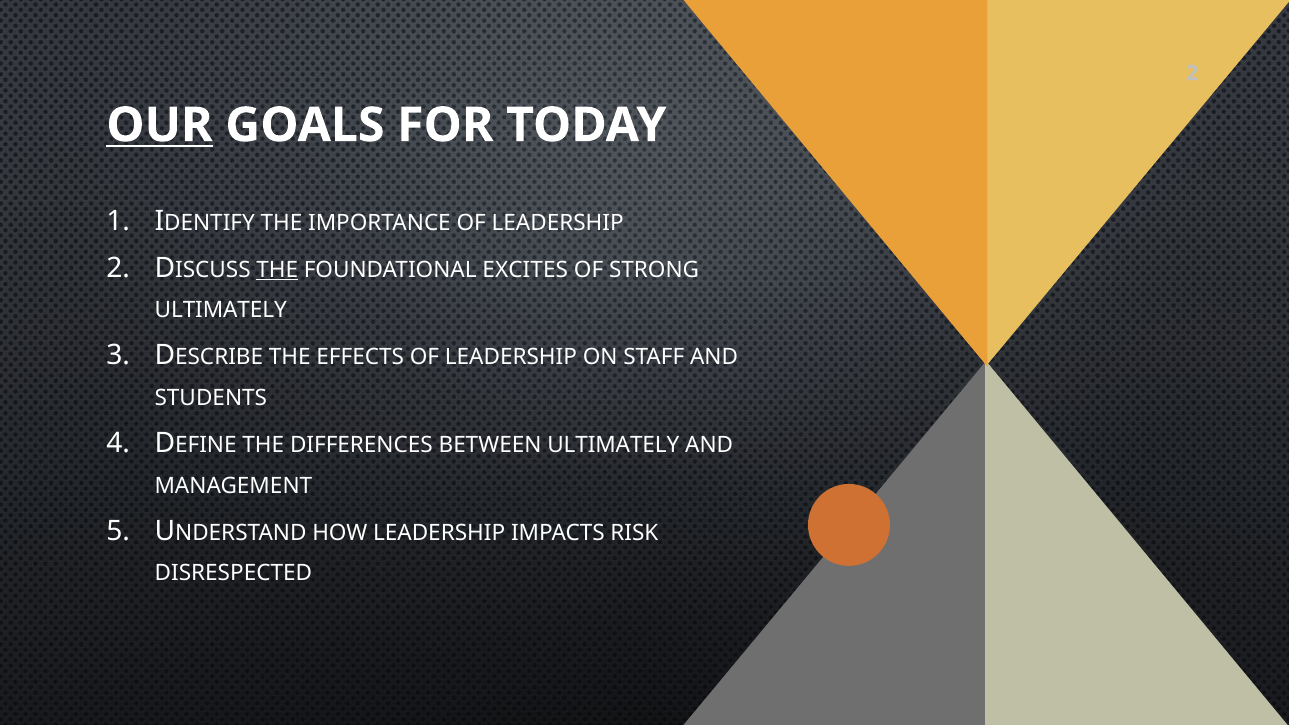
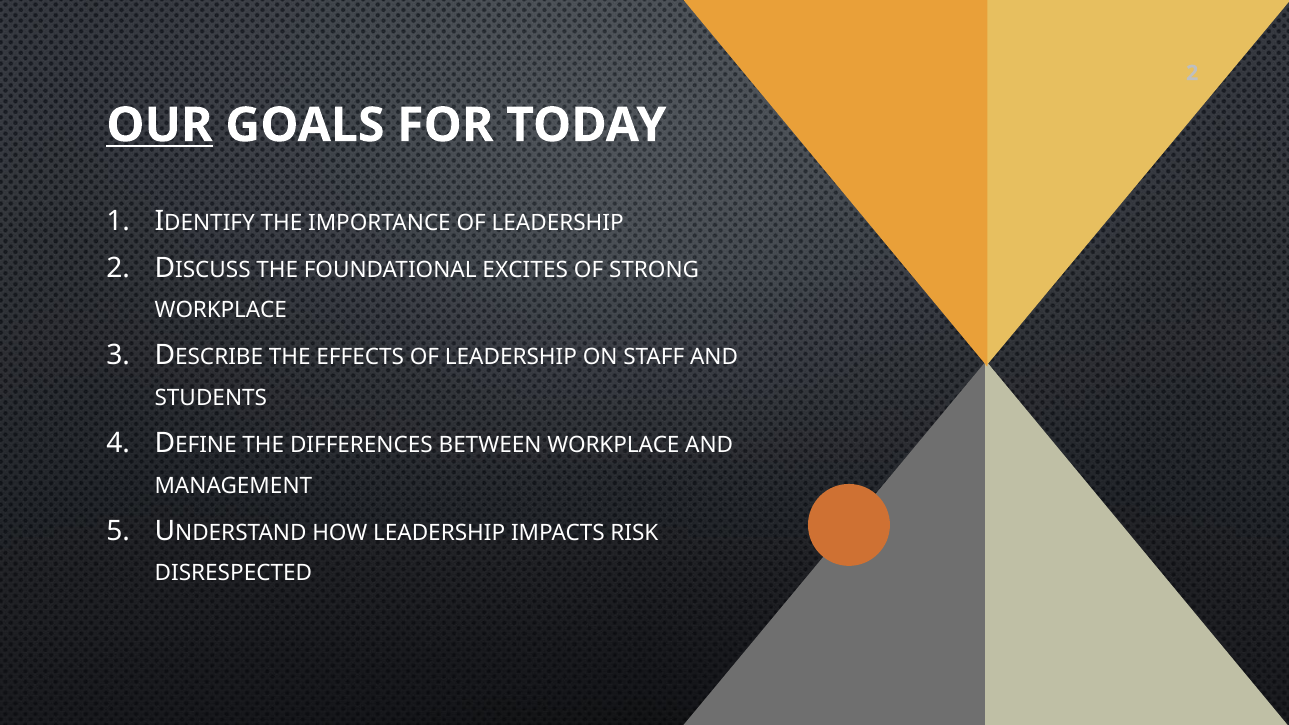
THE at (277, 270) underline: present -> none
ULTIMATELY at (221, 310): ULTIMATELY -> WORKPLACE
BETWEEN ULTIMATELY: ULTIMATELY -> WORKPLACE
